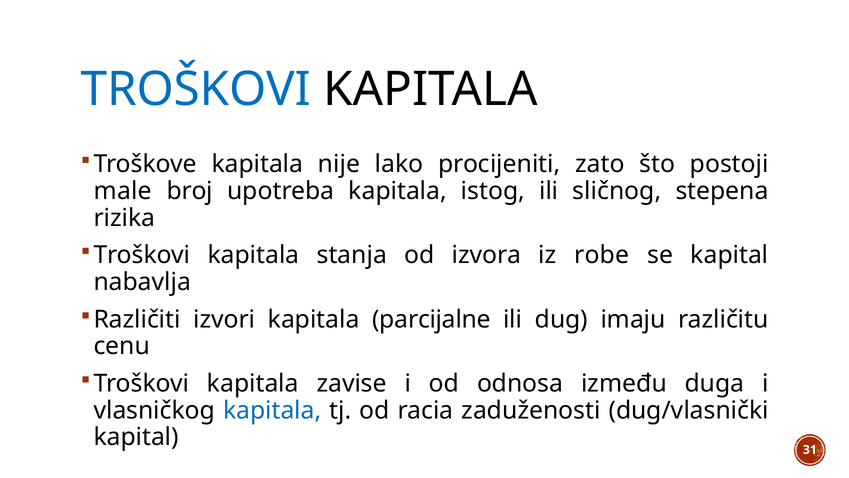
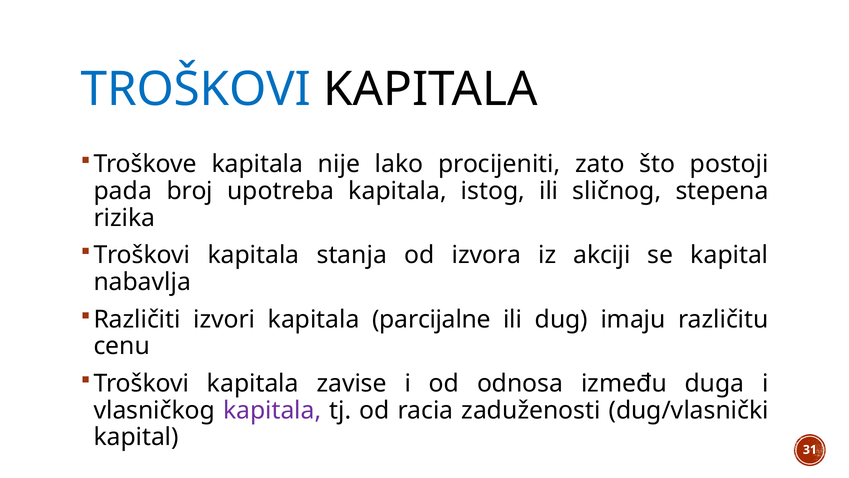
male: male -> pada
robe: robe -> akciji
kapitala at (272, 410) colour: blue -> purple
